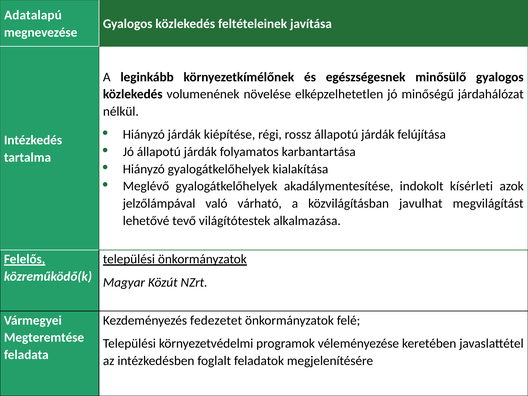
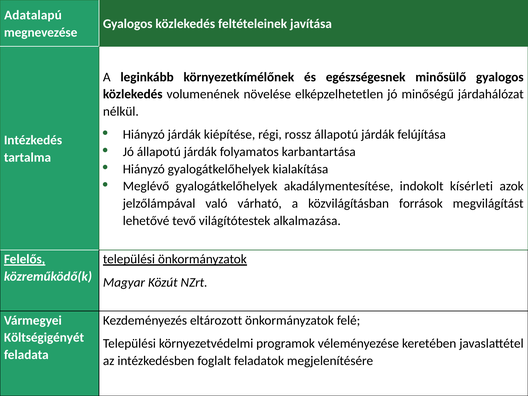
javulhat: javulhat -> források
fedezetet: fedezetet -> eltározott
Megteremtése: Megteremtése -> Költségigényét
